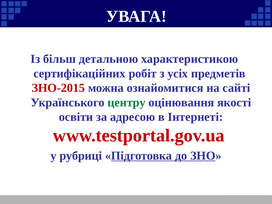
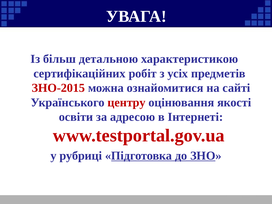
центру colour: green -> red
